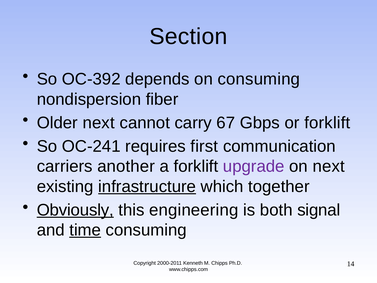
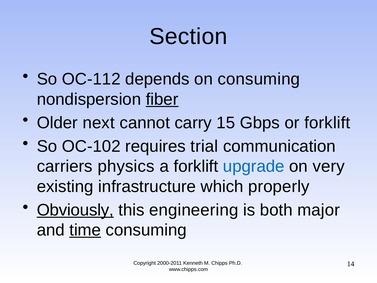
OC-392: OC-392 -> OC-112
fiber underline: none -> present
67: 67 -> 15
OC-241: OC-241 -> OC-102
first: first -> trial
another: another -> physics
upgrade colour: purple -> blue
on next: next -> very
infrastructure underline: present -> none
together: together -> properly
signal: signal -> major
